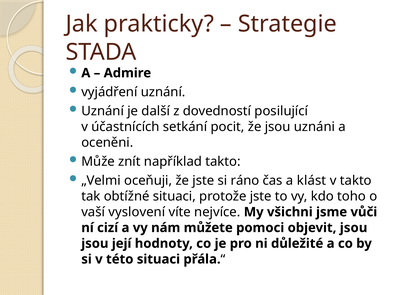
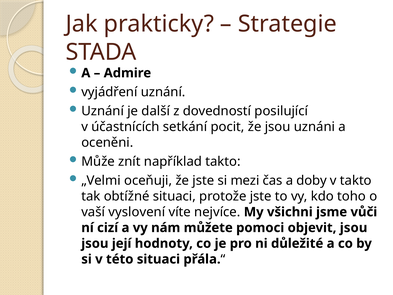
ráno: ráno -> mezi
klást: klást -> doby
